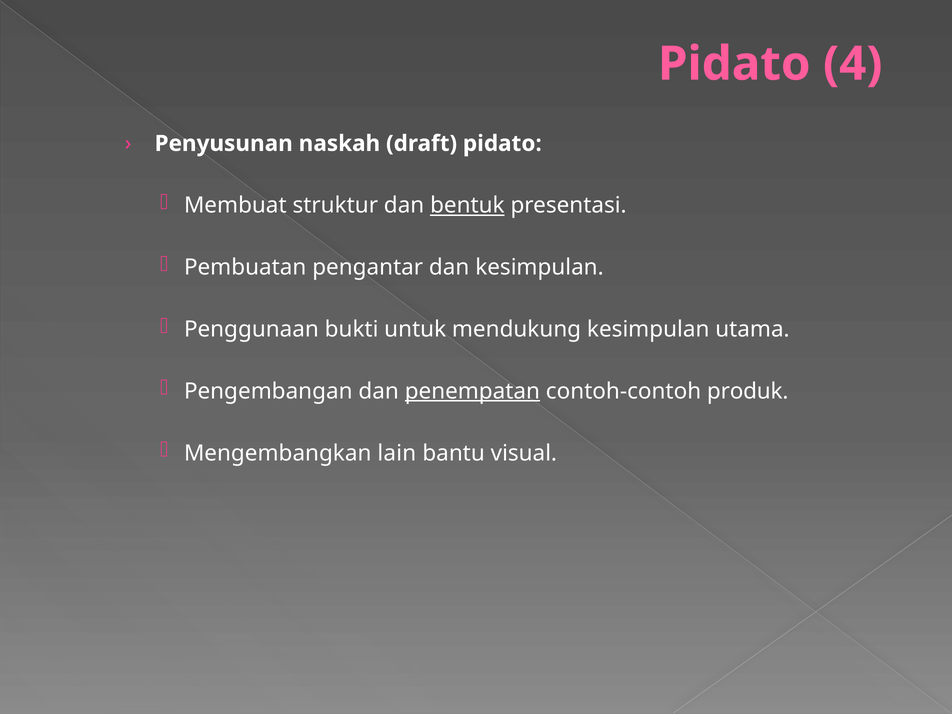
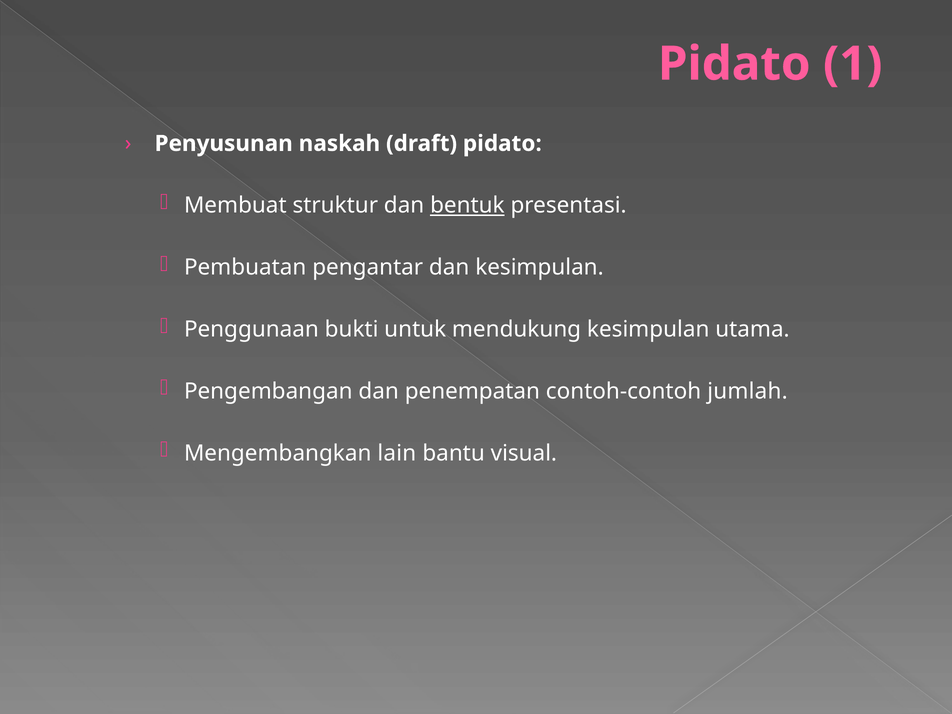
4: 4 -> 1
penempatan underline: present -> none
produk: produk -> jumlah
